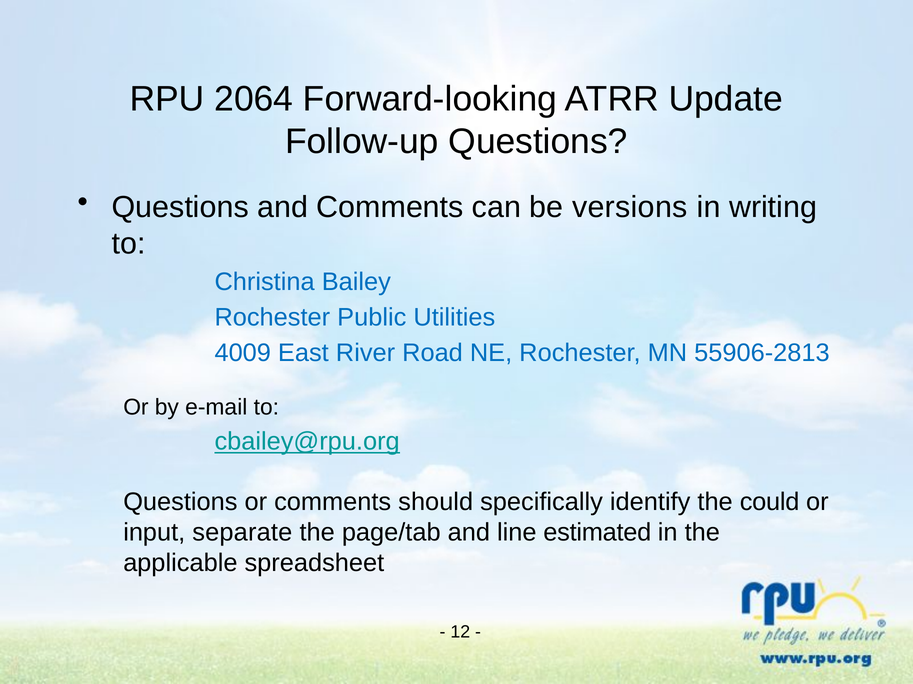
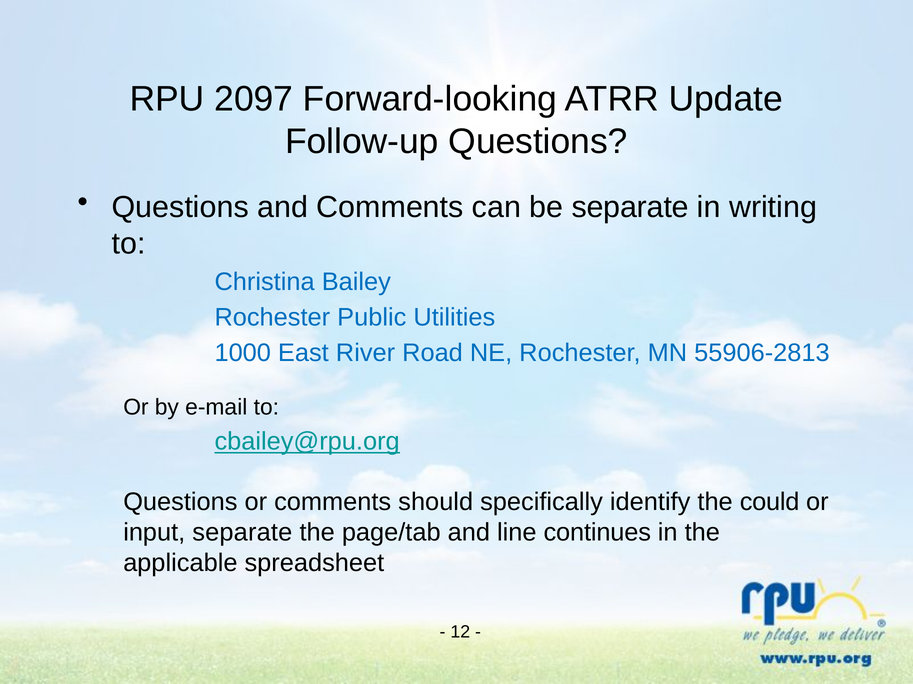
2064: 2064 -> 2097
be versions: versions -> separate
4009: 4009 -> 1000
estimated: estimated -> continues
